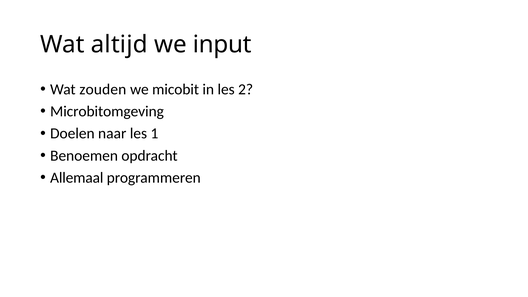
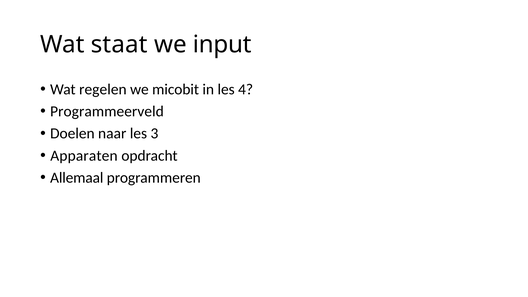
altijd: altijd -> staat
zouden: zouden -> regelen
2: 2 -> 4
Microbitomgeving: Microbitomgeving -> Programmeerveld
1: 1 -> 3
Benoemen: Benoemen -> Apparaten
